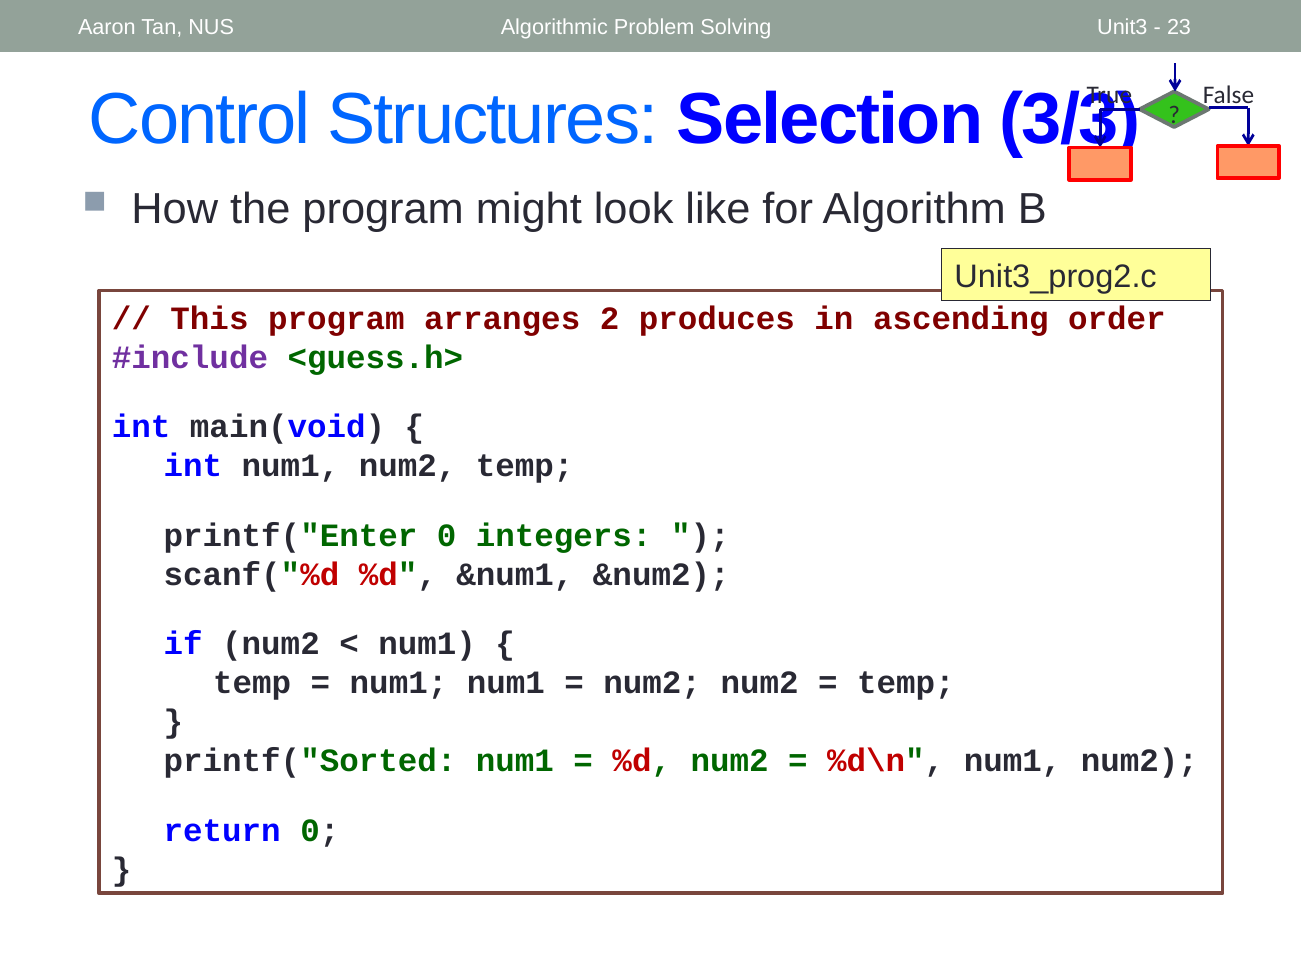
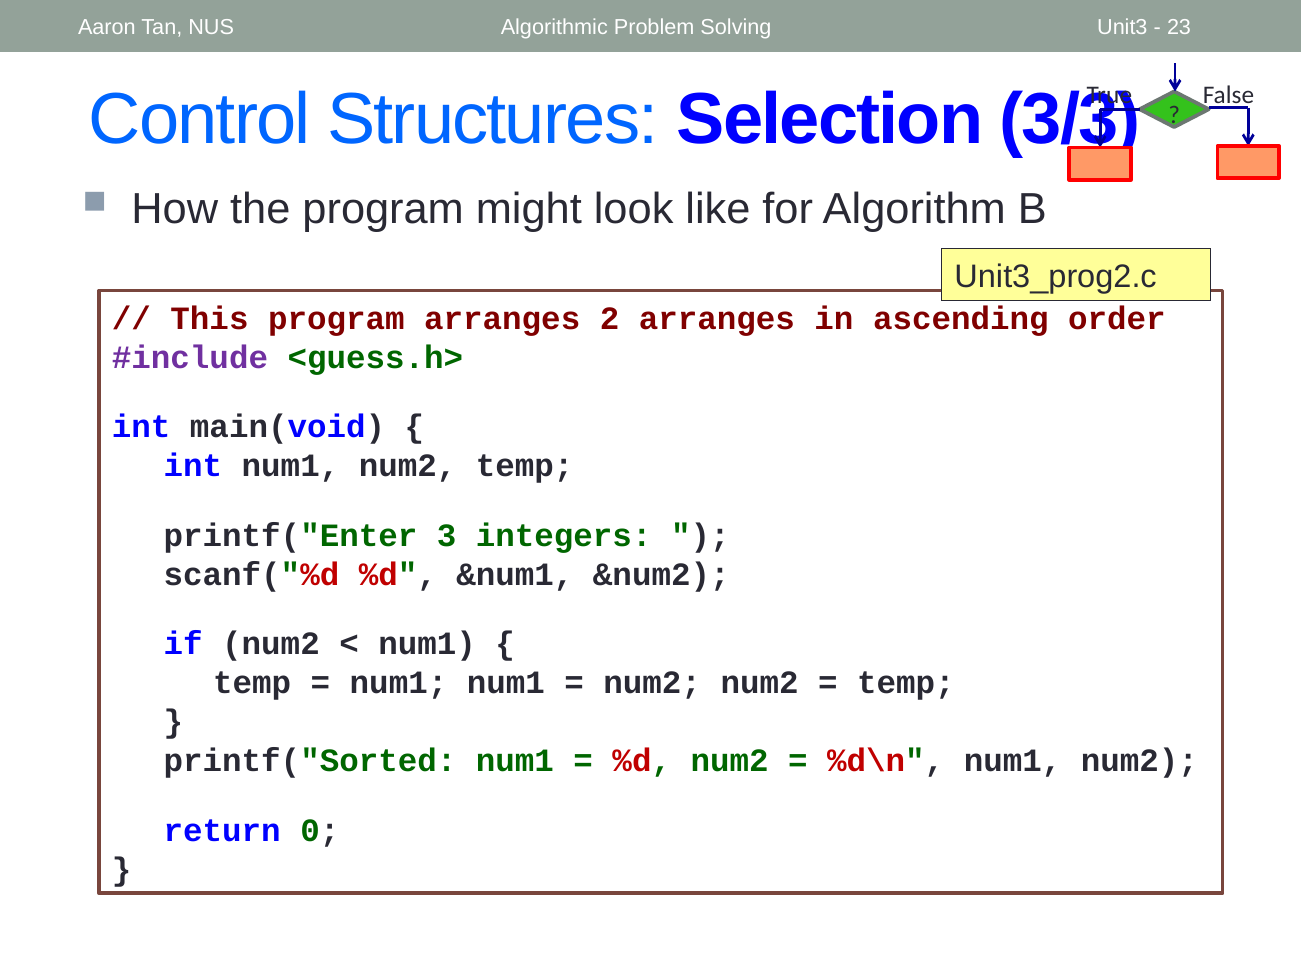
2 produces: produces -> arranges
printf("Enter 0: 0 -> 3
